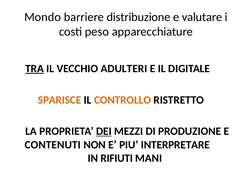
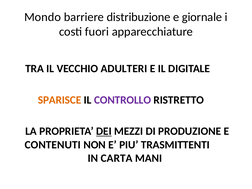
valutare: valutare -> giornale
peso: peso -> fuori
TRA underline: present -> none
CONTROLLO colour: orange -> purple
INTERPRETARE: INTERPRETARE -> TRASMITTENTI
RIFIUTI: RIFIUTI -> CARTA
